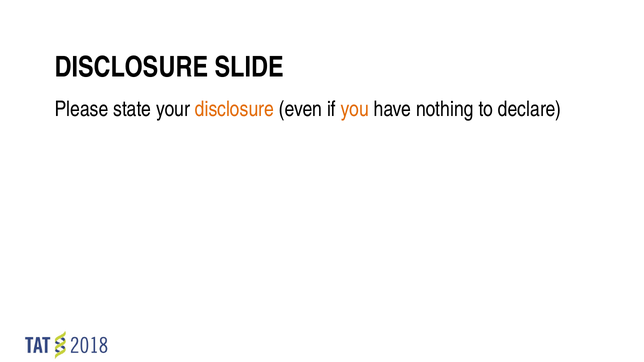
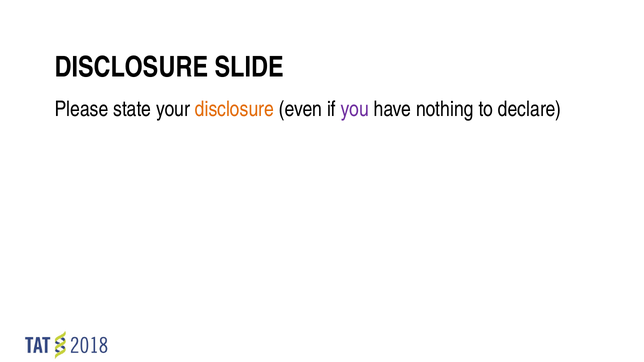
you colour: orange -> purple
